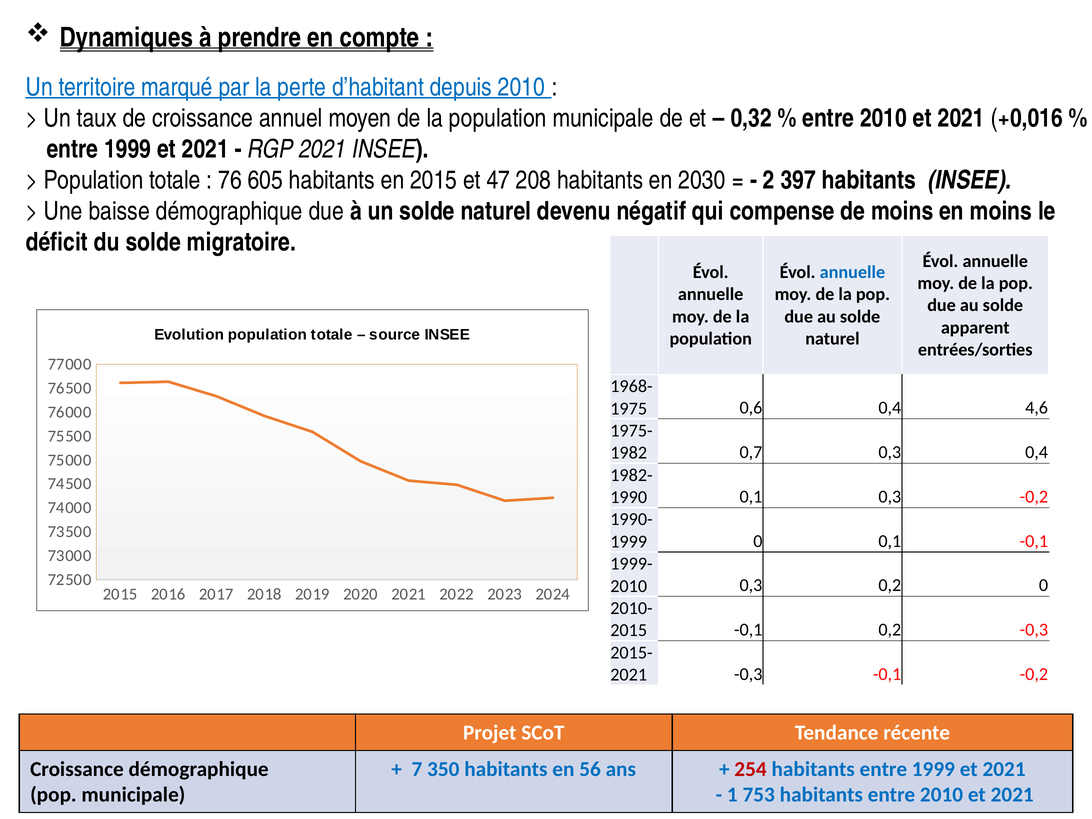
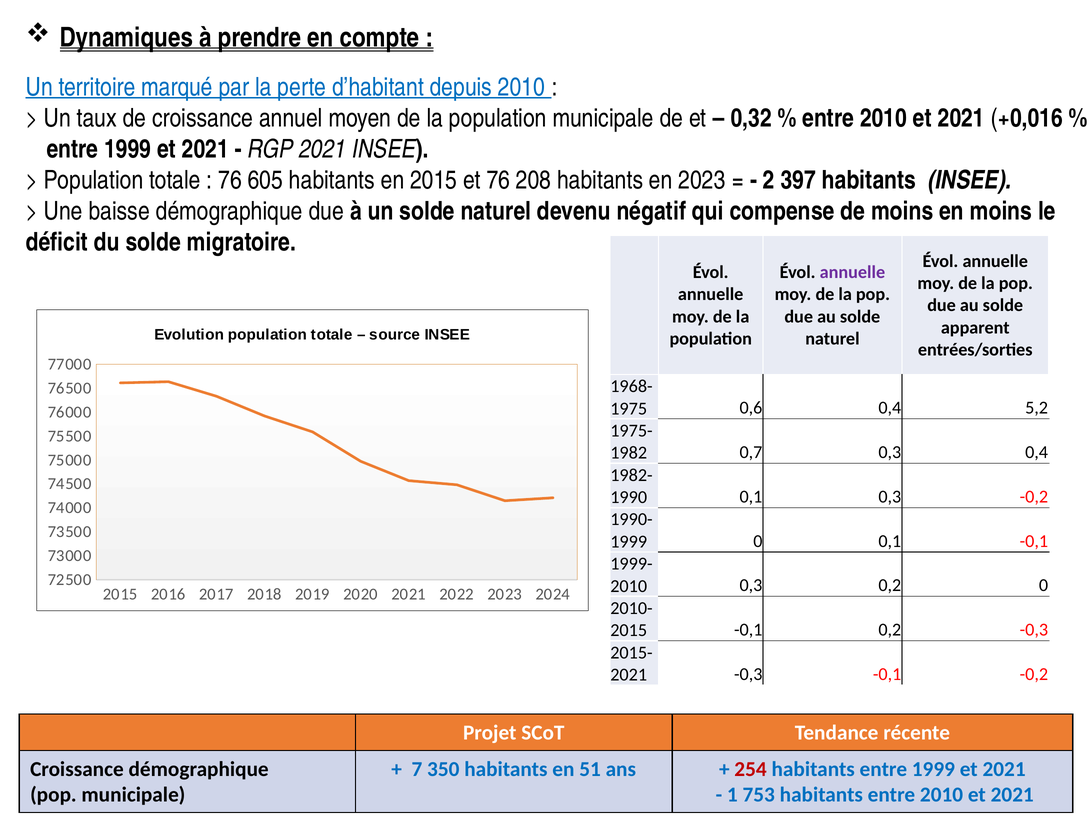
et 47: 47 -> 76
en 2030: 2030 -> 2023
annuelle at (852, 272) colour: blue -> purple
4,6: 4,6 -> 5,2
56: 56 -> 51
